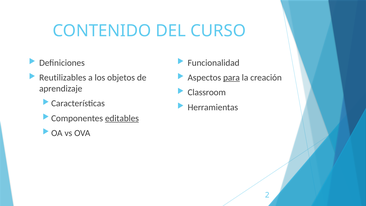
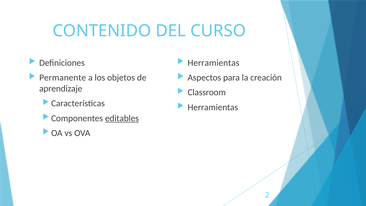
Funcionalidad at (214, 63): Funcionalidad -> Herramientas
Reutilizables: Reutilizables -> Permanente
para underline: present -> none
